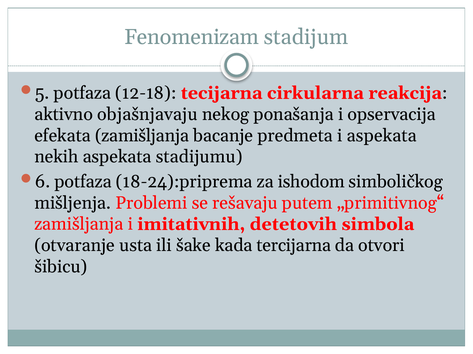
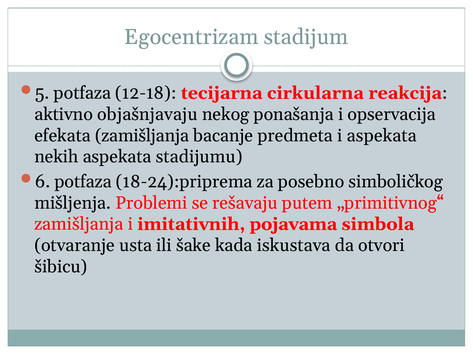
Fenomenizam: Fenomenizam -> Egocentrizam
ishodom: ishodom -> posebno
detetovih: detetovih -> pojavama
tercijarna: tercijarna -> iskustava
